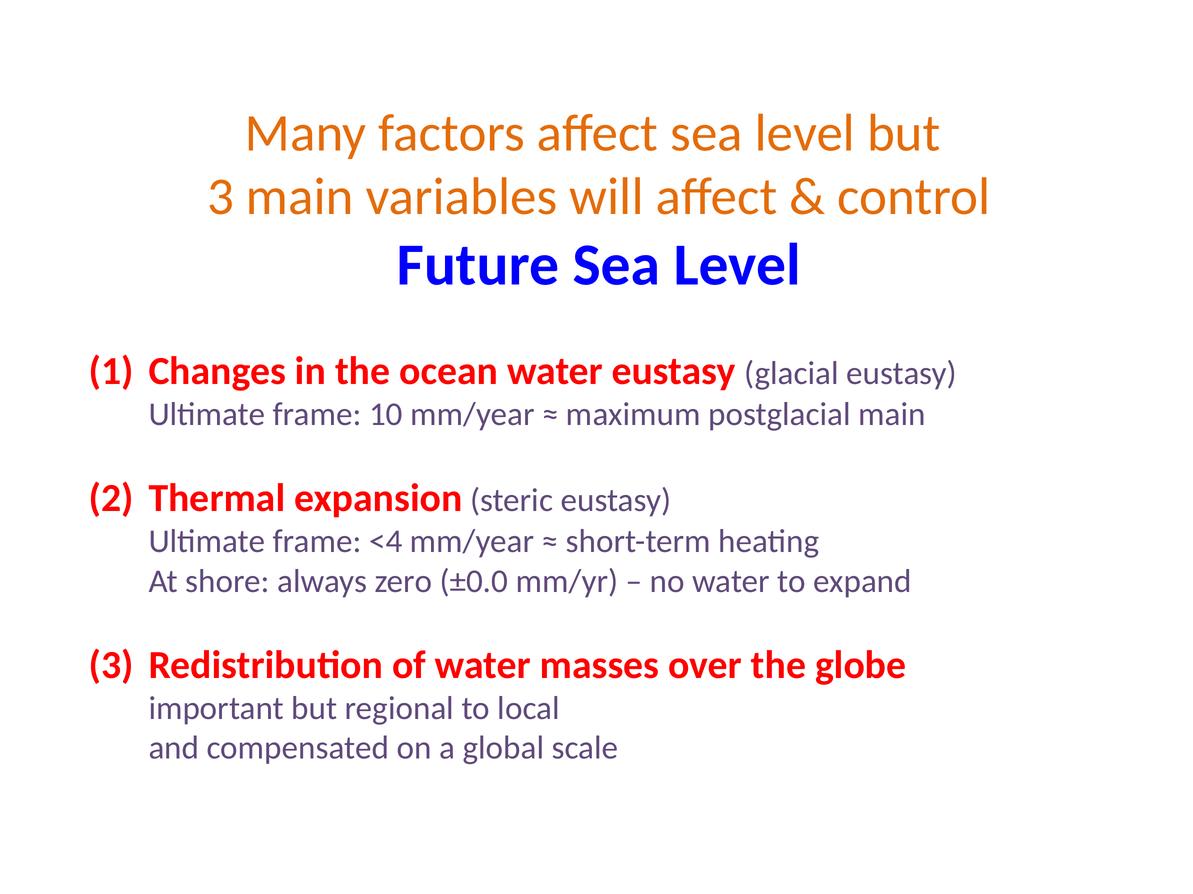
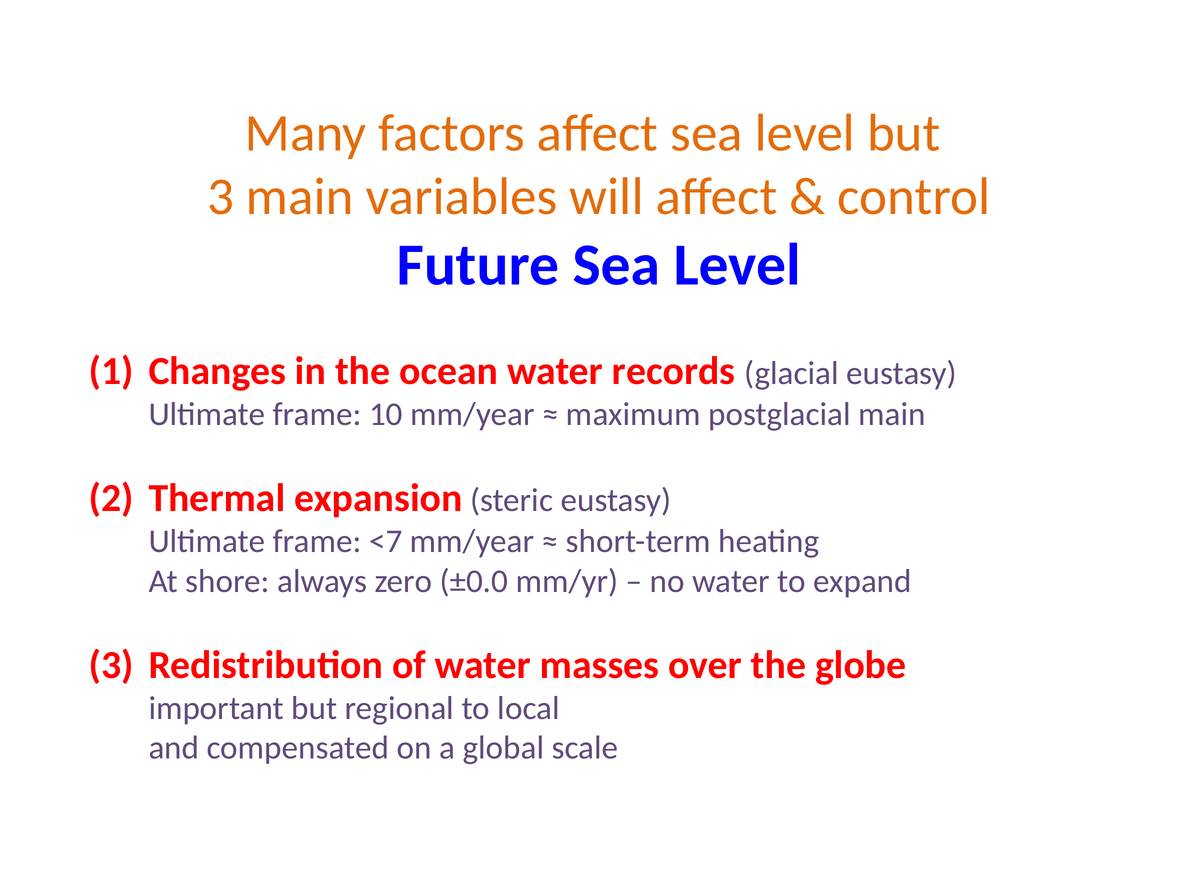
water eustasy: eustasy -> records
<4: <4 -> <7
